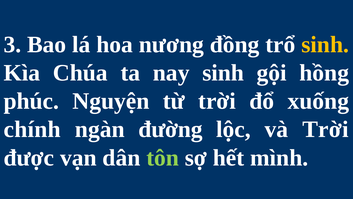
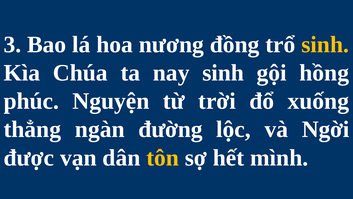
chính: chính -> thẳng
và Trời: Trời -> Ngời
tôn colour: light green -> yellow
